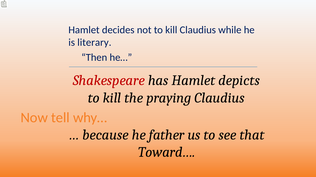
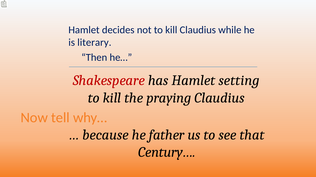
depicts: depicts -> setting
Toward…: Toward… -> Century…
